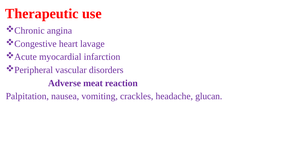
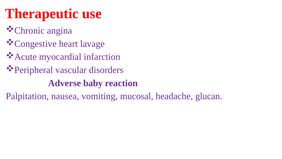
meat: meat -> baby
crackles: crackles -> mucosal
